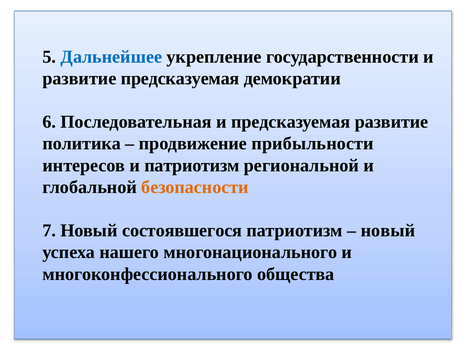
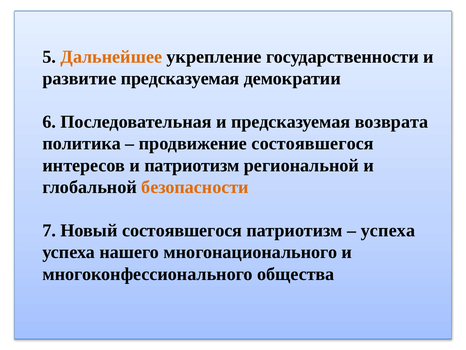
Дальнейшее colour: blue -> orange
предсказуемая развитие: развитие -> возврата
продвижение прибыльности: прибыльности -> состоявшегося
новый at (388, 230): новый -> успеха
